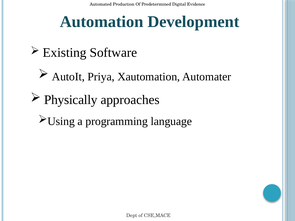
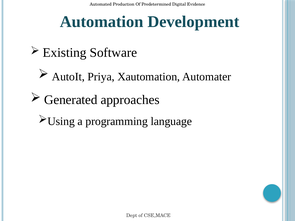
Physically: Physically -> Generated
